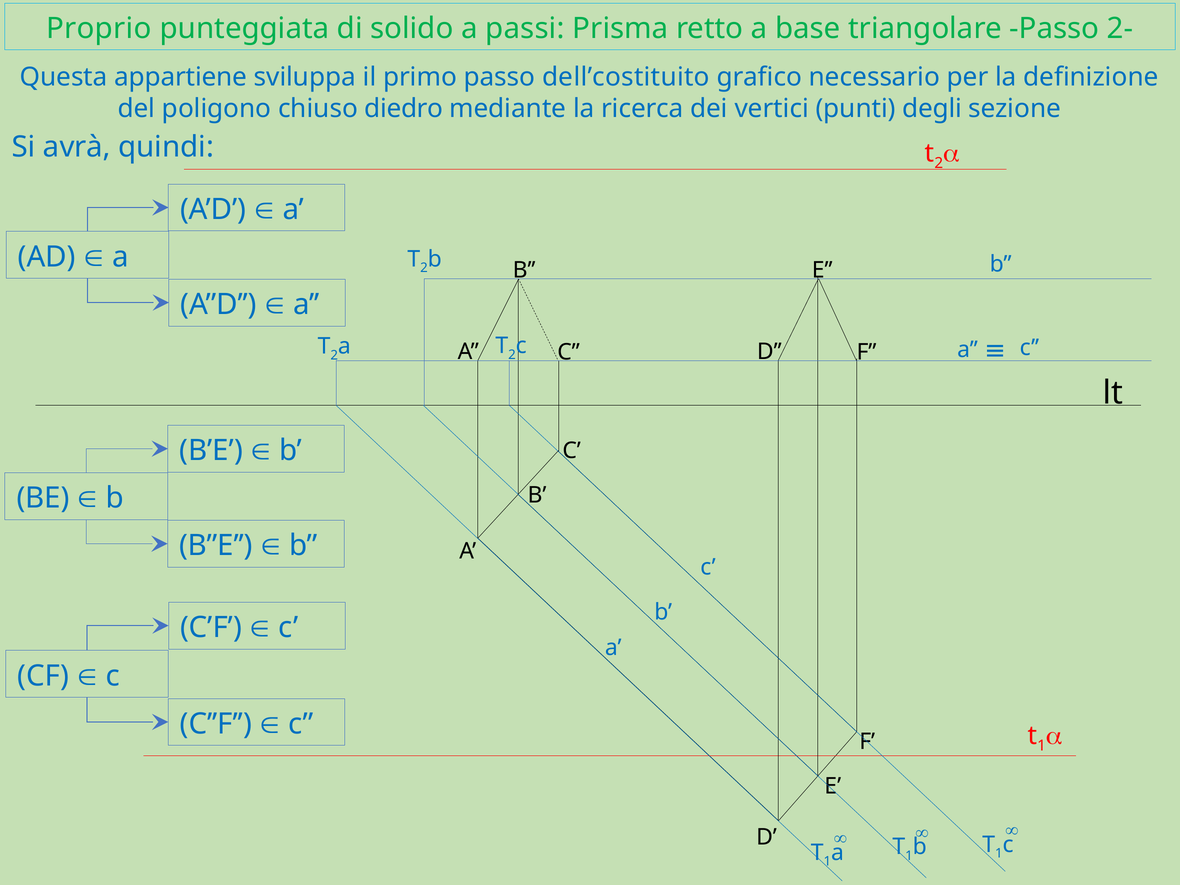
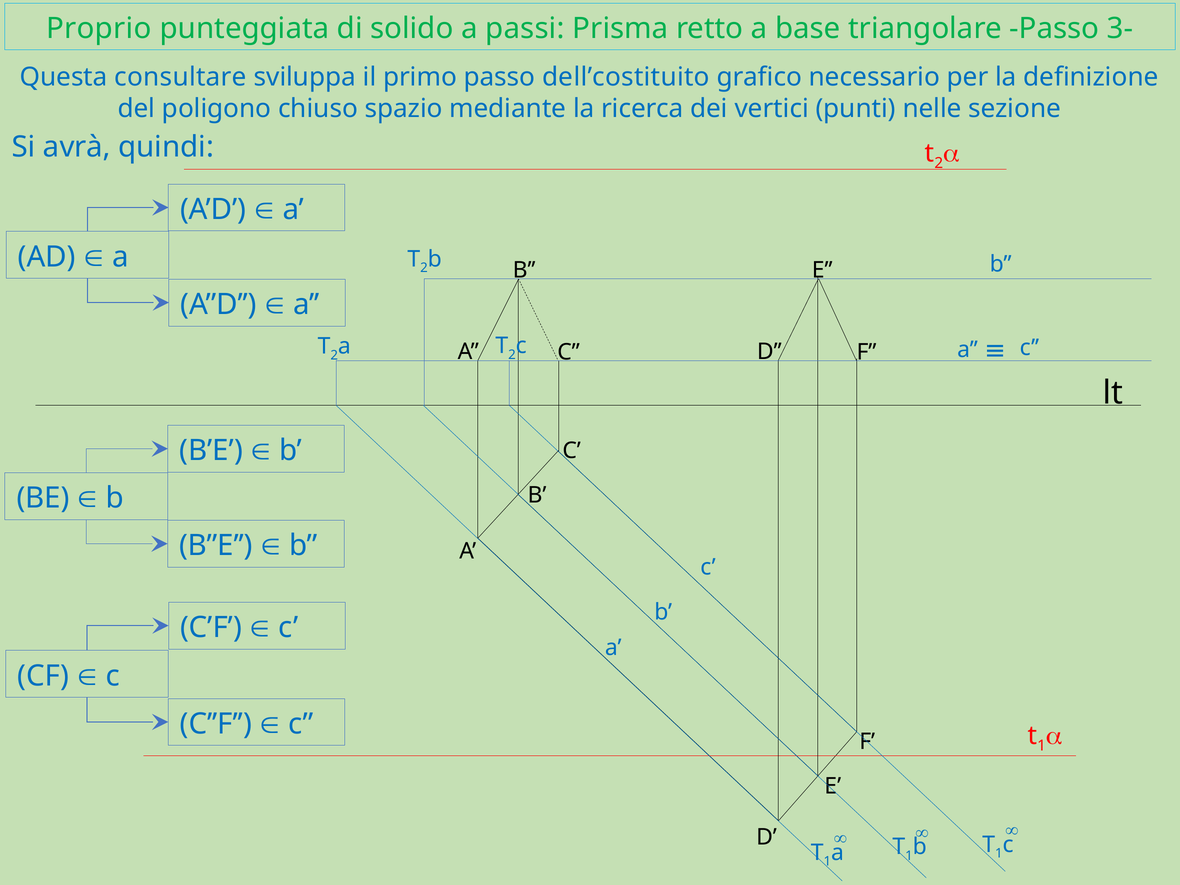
2-: 2- -> 3-
appartiene: appartiene -> consultare
diedro: diedro -> spazio
degli: degli -> nelle
